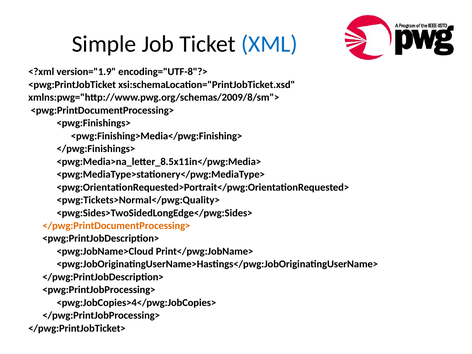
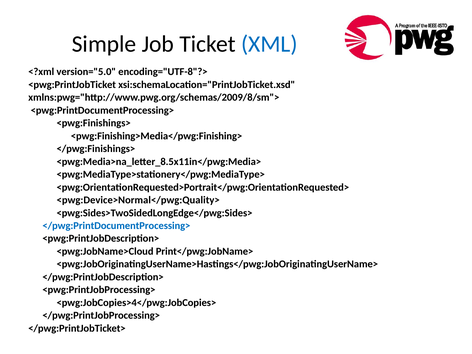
version="1.9: version="1.9 -> version="5.0
<pwg:Tickets>Normal</pwg:Quality>: <pwg:Tickets>Normal</pwg:Quality> -> <pwg:Device>Normal</pwg:Quality>
</pwg:PrintDocumentProcessing> colour: orange -> blue
